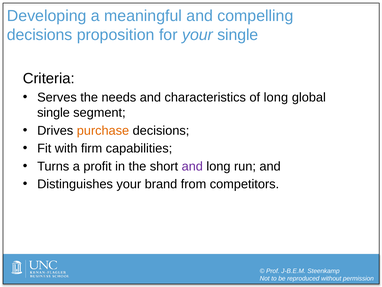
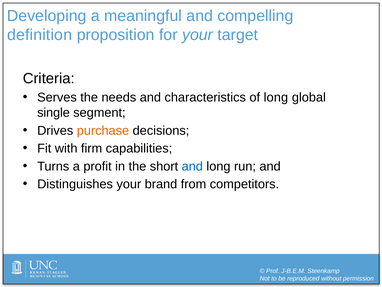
decisions at (40, 35): decisions -> definition
your single: single -> target
and at (192, 166) colour: purple -> blue
